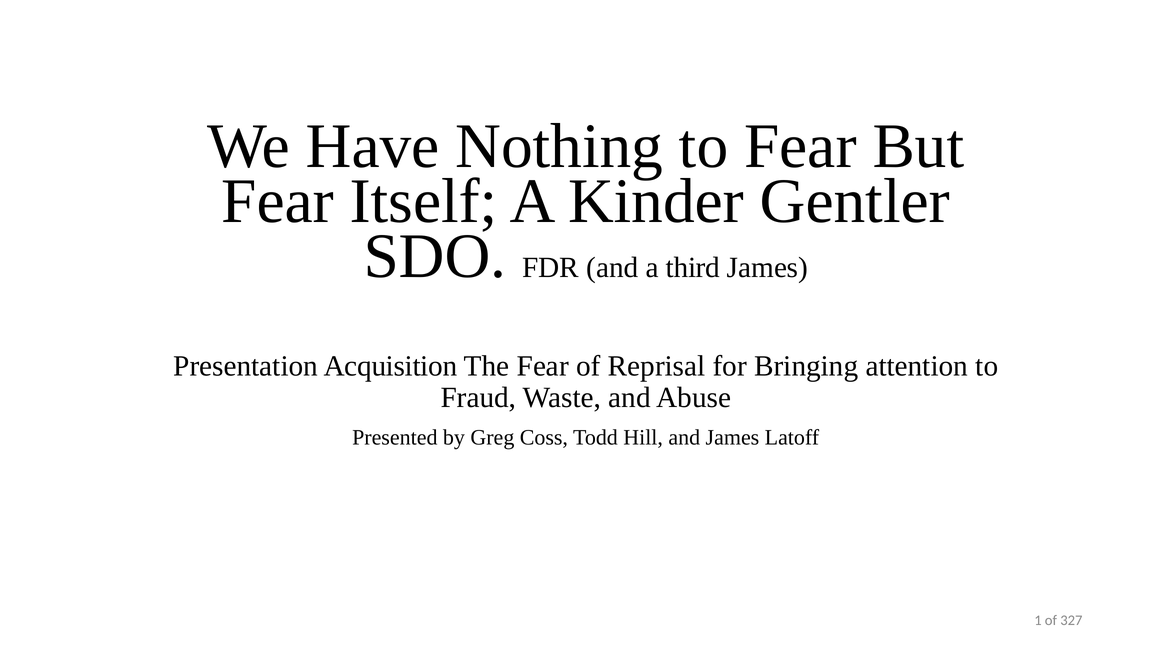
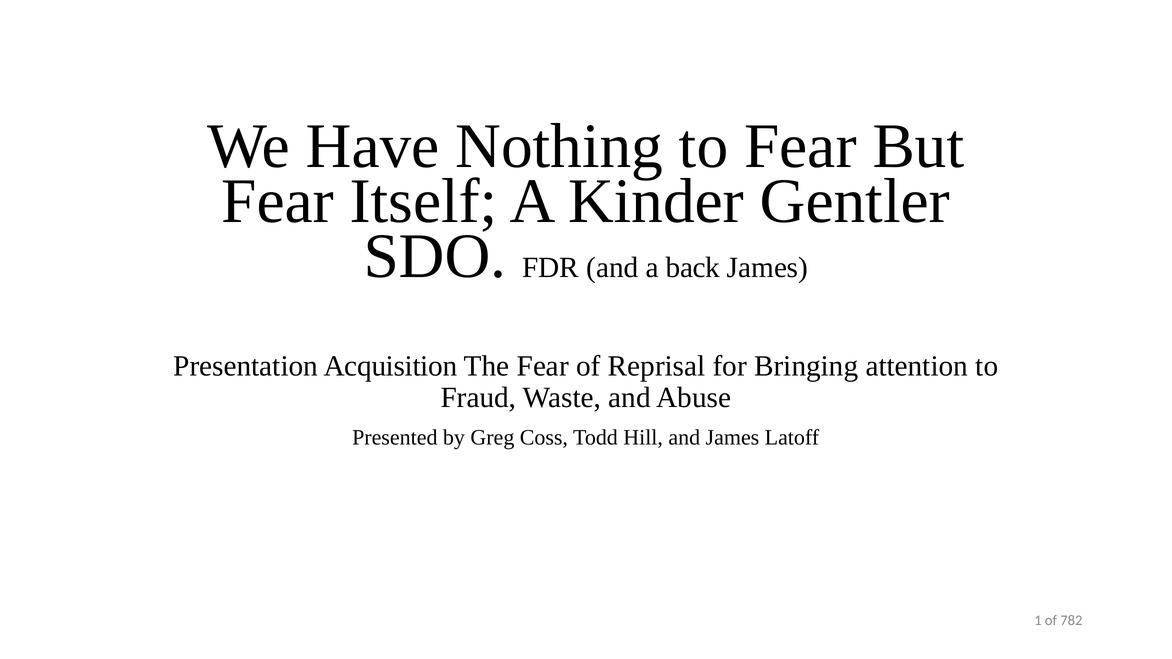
third: third -> back
327: 327 -> 782
